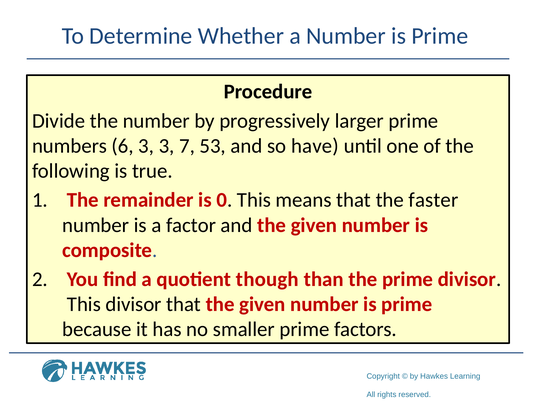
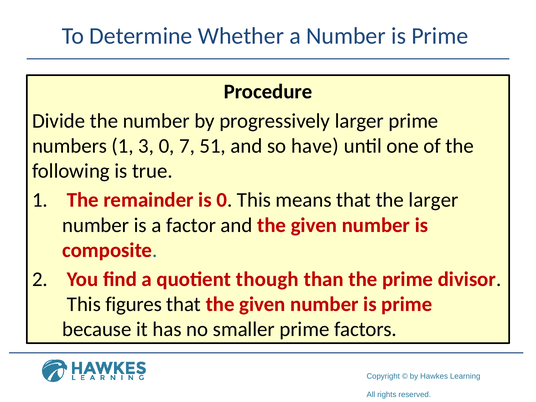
numbers 6: 6 -> 1
3 3: 3 -> 0
53: 53 -> 51
the faster: faster -> larger
This divisor: divisor -> figures
